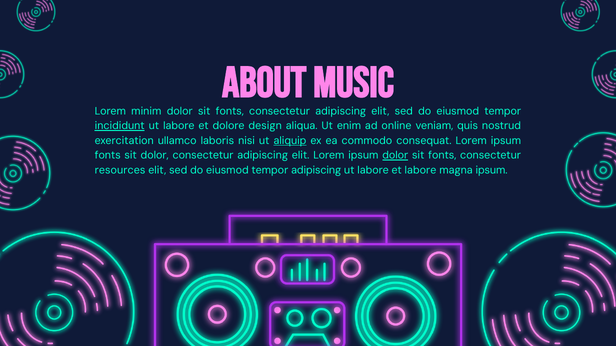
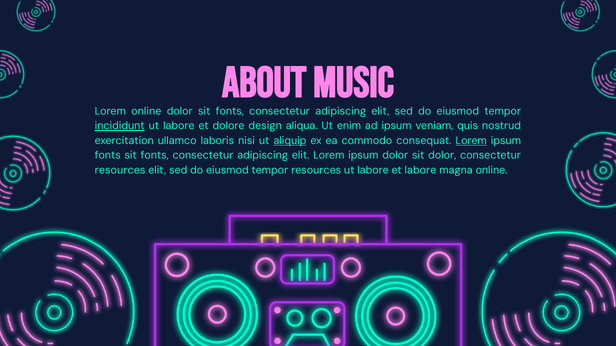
Lorem minim: minim -> online
ad online: online -> ipsum
Lorem at (471, 141) underline: none -> present
dolor at (155, 156): dolor -> fonts
dolor at (395, 156) underline: present -> none
fonts at (442, 156): fonts -> dolor
tempor adipiscing: adipiscing -> resources
magna ipsum: ipsum -> online
